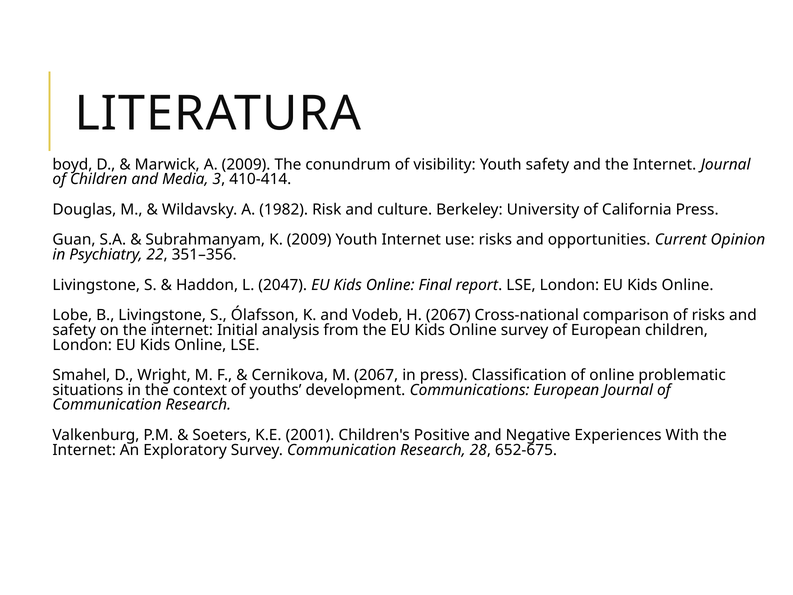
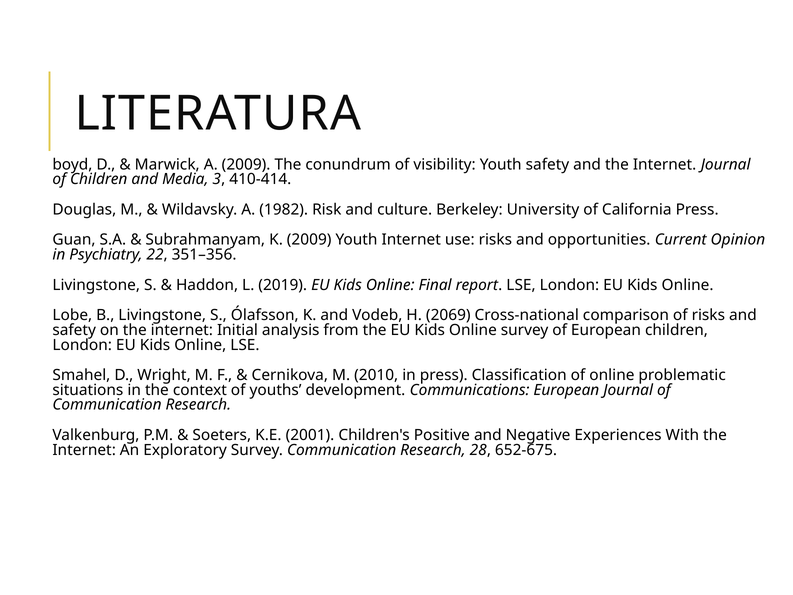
2047: 2047 -> 2019
H 2067: 2067 -> 2069
M 2067: 2067 -> 2010
